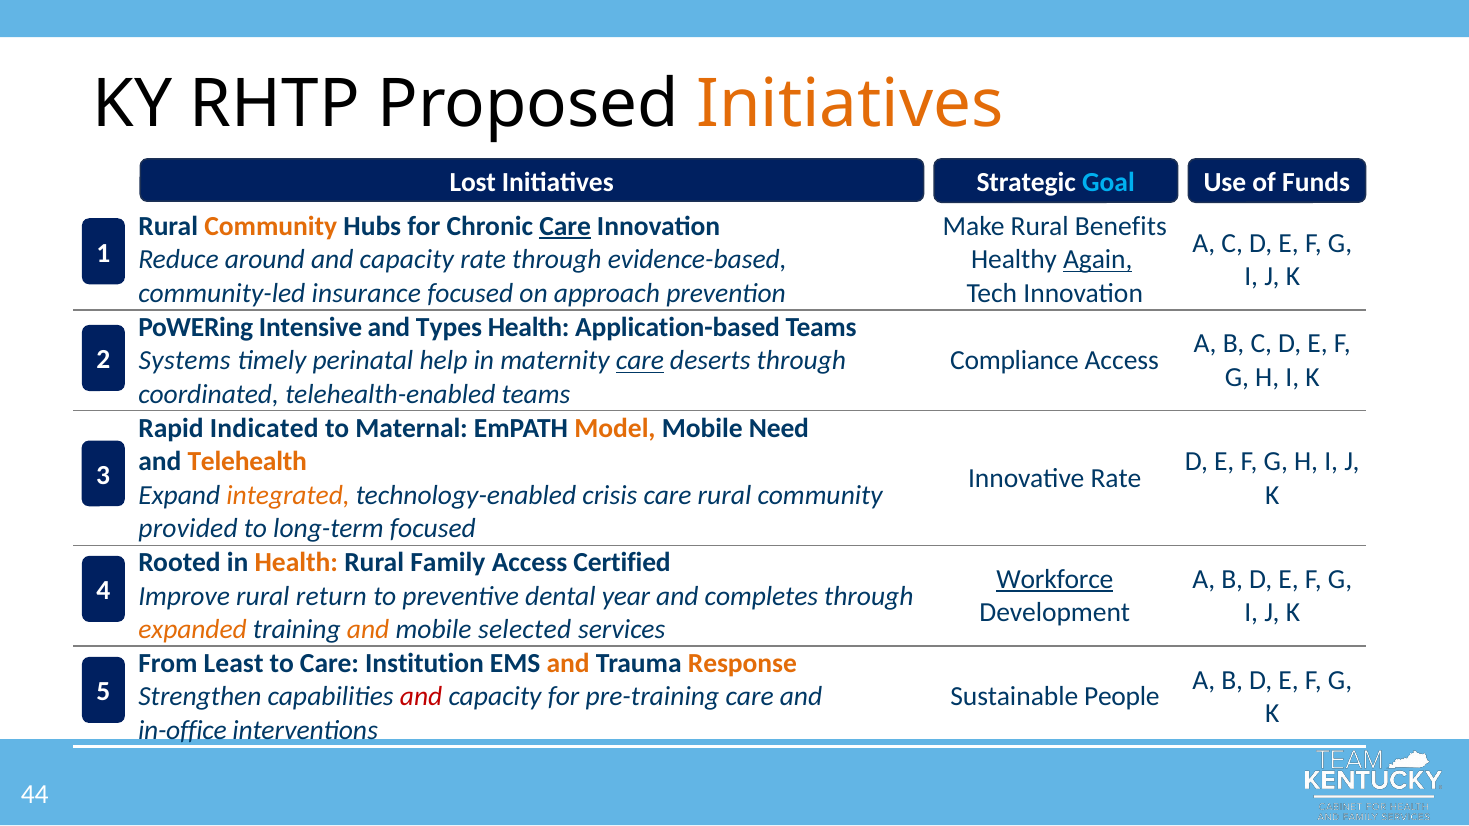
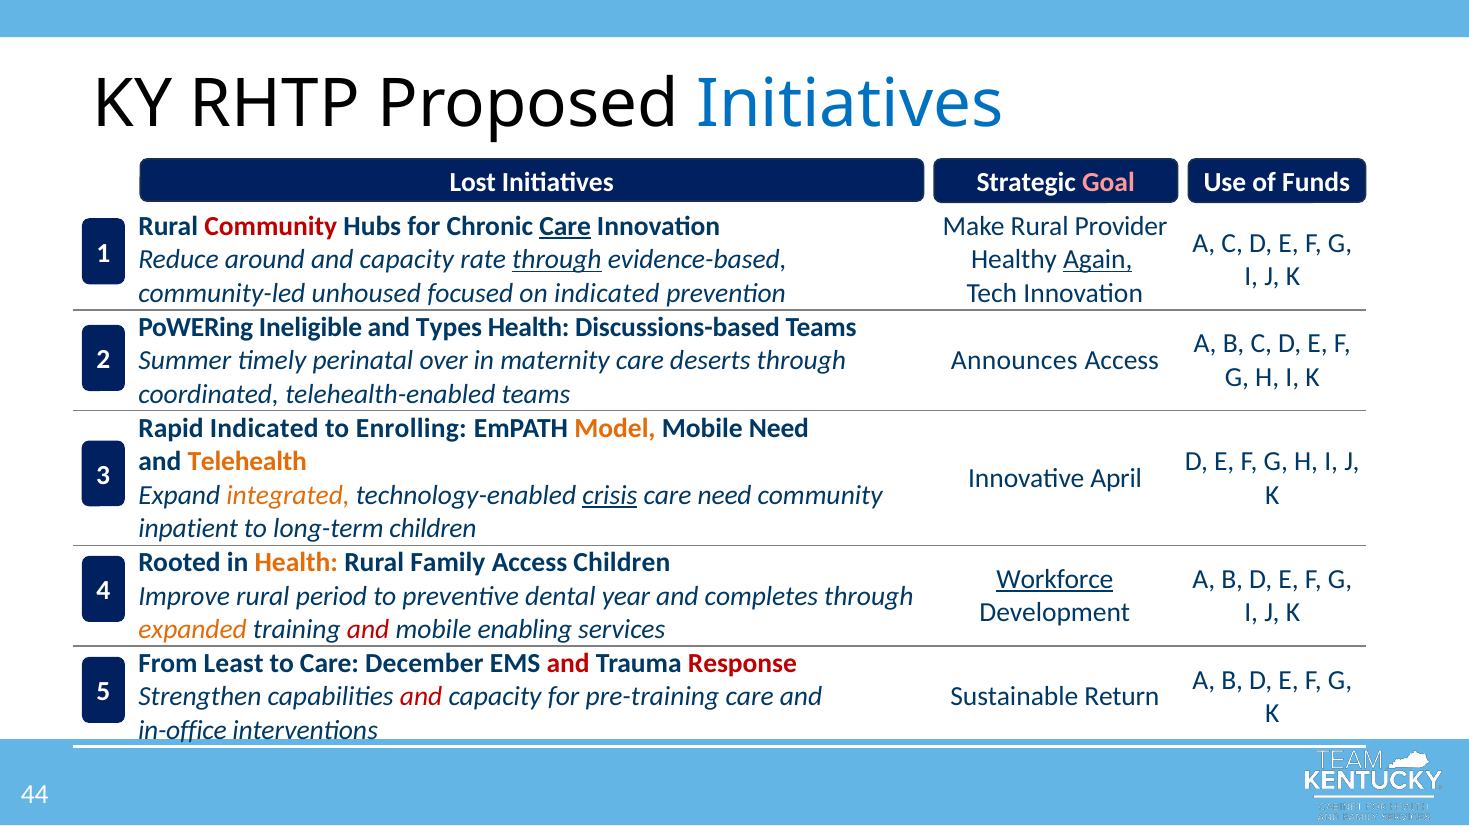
Initiatives at (850, 104) colour: orange -> blue
Goal colour: light blue -> pink
Community at (271, 226) colour: orange -> red
Benefits: Benefits -> Provider
through at (557, 260) underline: none -> present
insurance: insurance -> unhoused
on approach: approach -> indicated
Intensive: Intensive -> Ineligible
Application-based: Application-based -> Discussions-based
Systems: Systems -> Summer
help: help -> over
care at (640, 361) underline: present -> none
Compliance: Compliance -> Announces
Maternal: Maternal -> Enrolling
Innovative Rate: Rate -> April
crisis underline: none -> present
care rural: rural -> need
provided: provided -> inpatient
long-term focused: focused -> children
Access Certified: Certified -> Children
return: return -> period
and at (368, 630) colour: orange -> red
selected: selected -> enabling
Institution: Institution -> December
and at (568, 663) colour: orange -> red
Response colour: orange -> red
People: People -> Return
